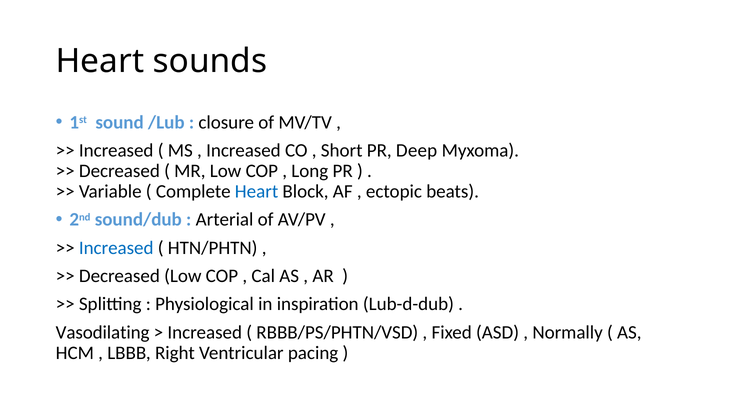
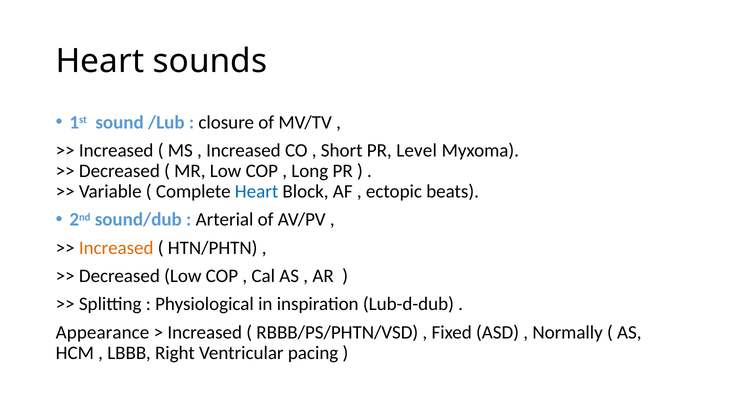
Deep: Deep -> Level
Increased at (116, 248) colour: blue -> orange
Vasodilating: Vasodilating -> Appearance
